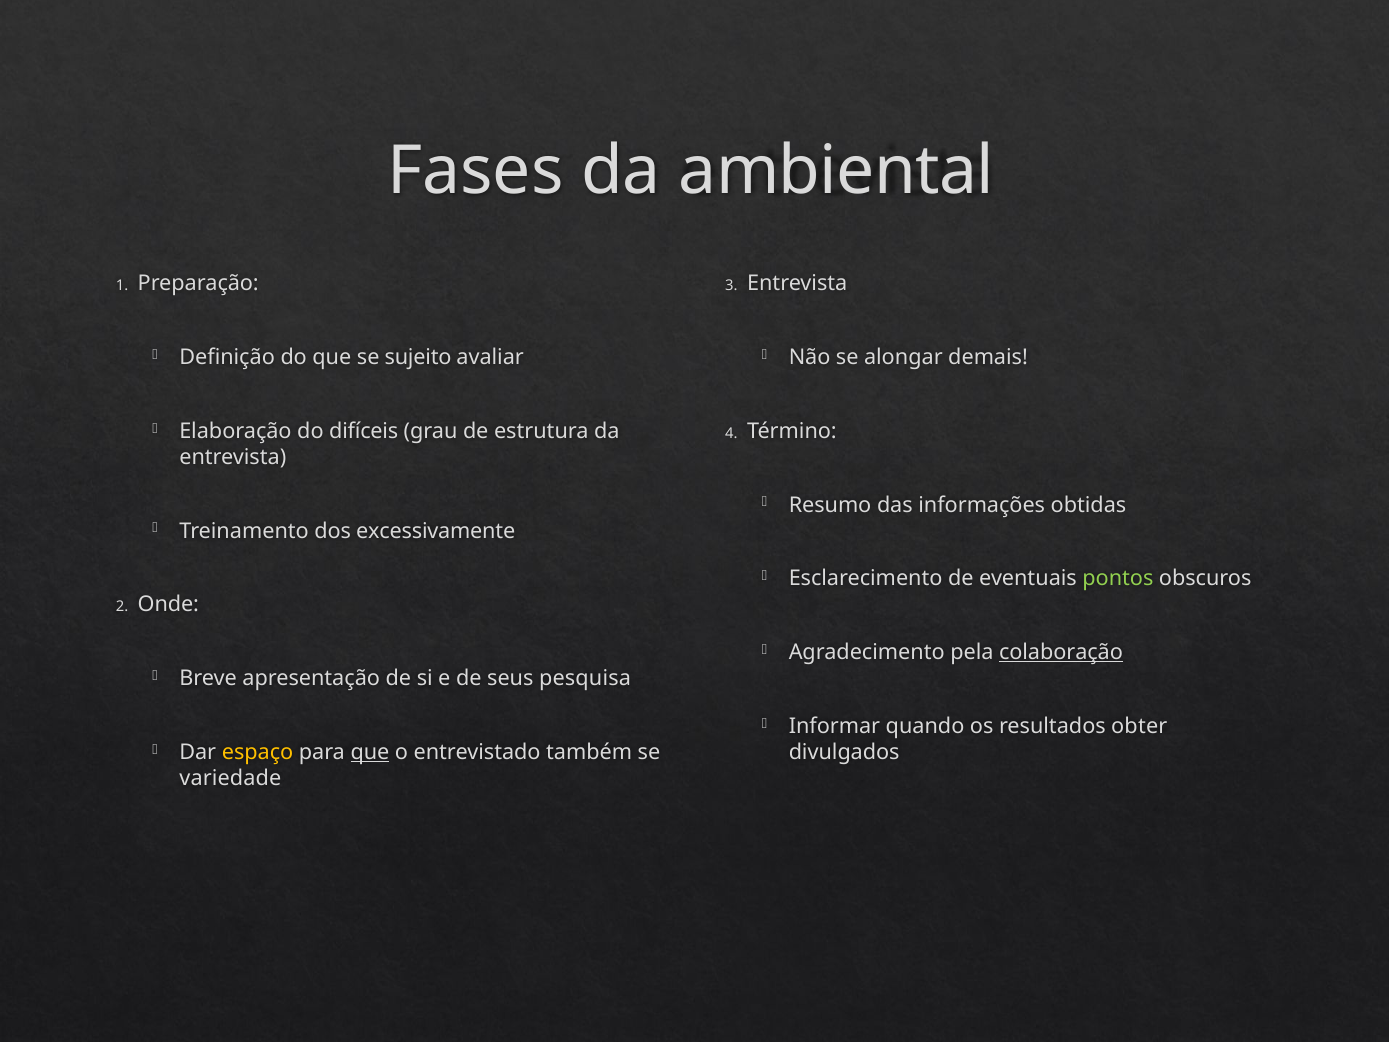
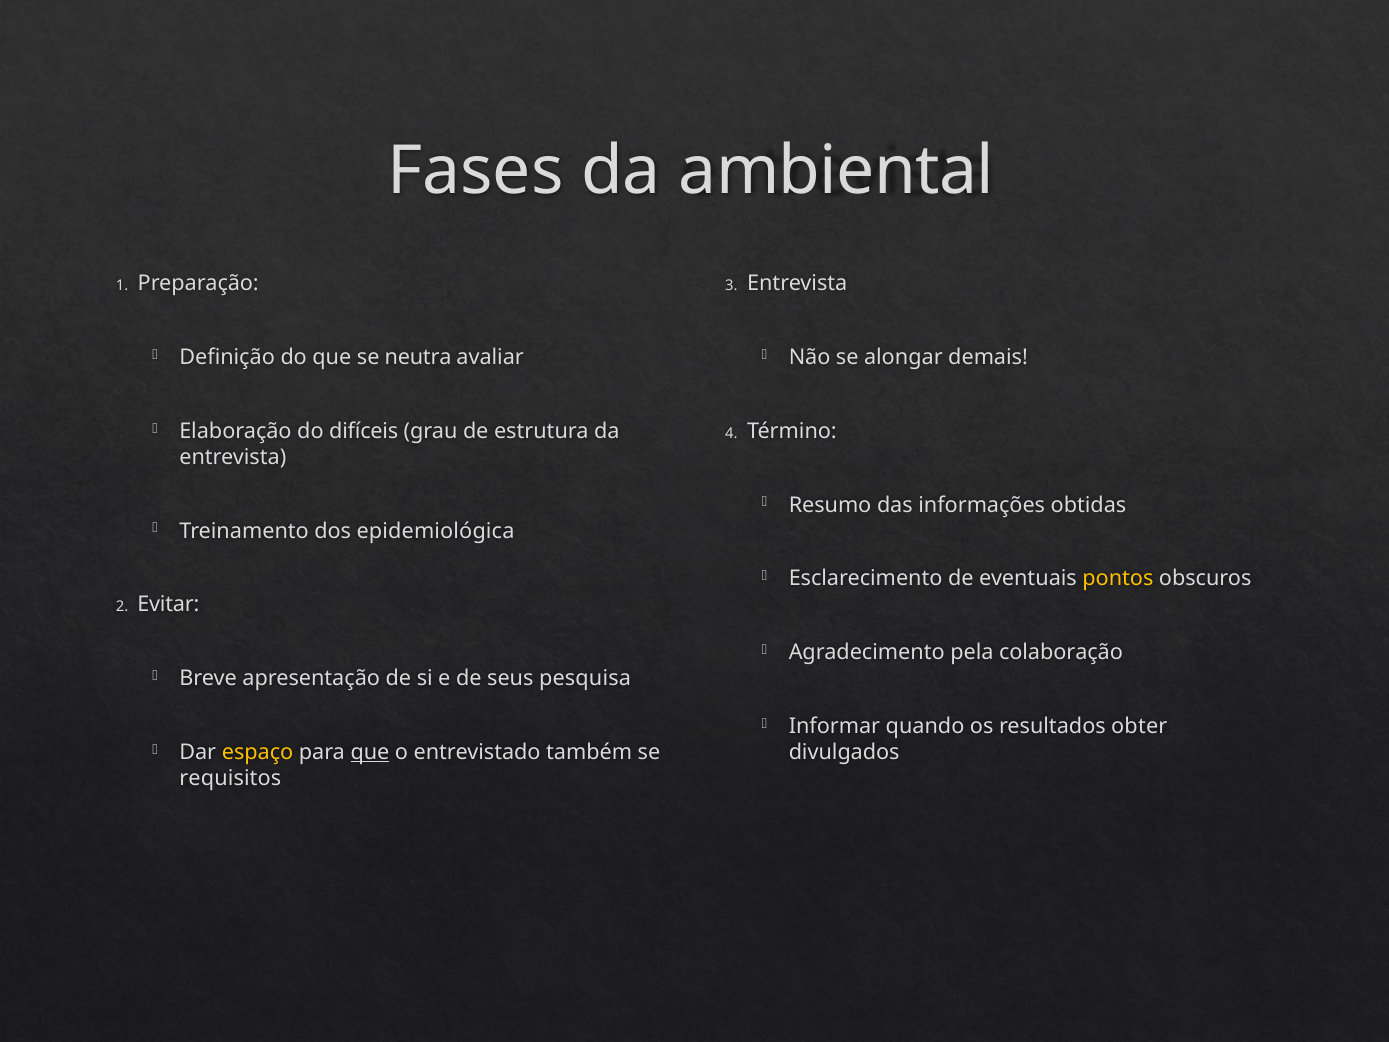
sujeito: sujeito -> neutra
excessivamente: excessivamente -> epidemiológica
pontos colour: light green -> yellow
Onde: Onde -> Evitar
colaboração underline: present -> none
variedade: variedade -> requisitos
